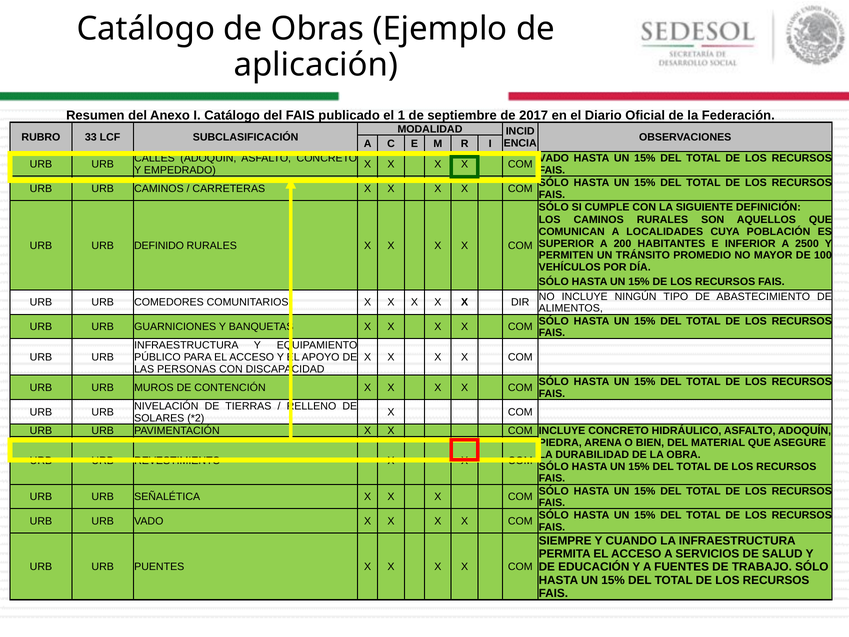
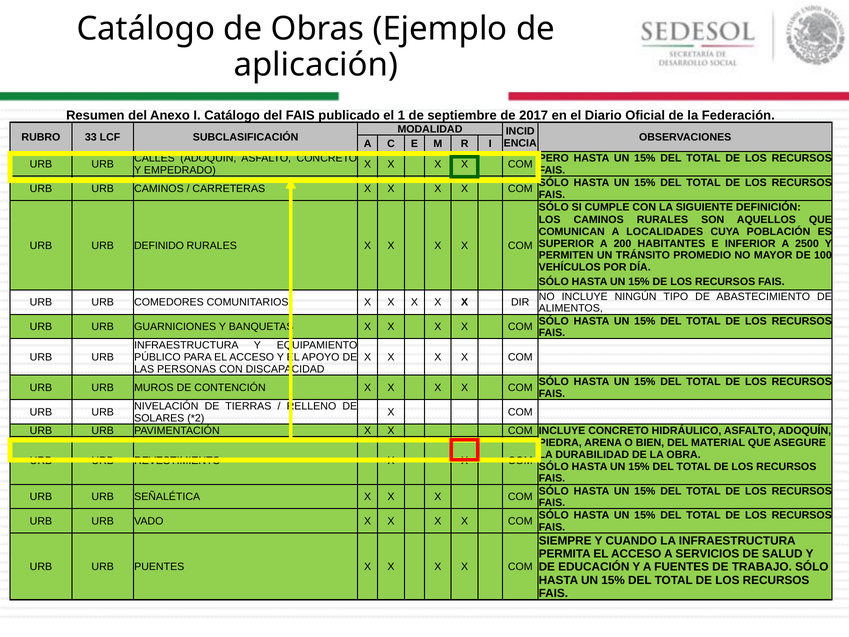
VADO at (554, 158): VADO -> PERO
